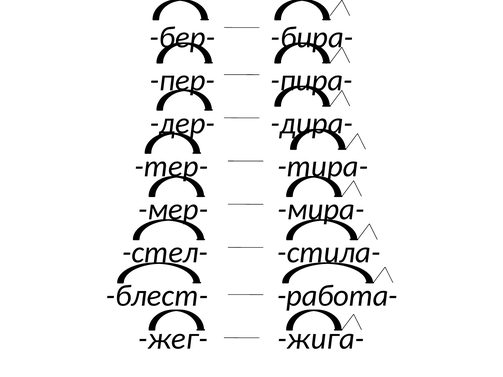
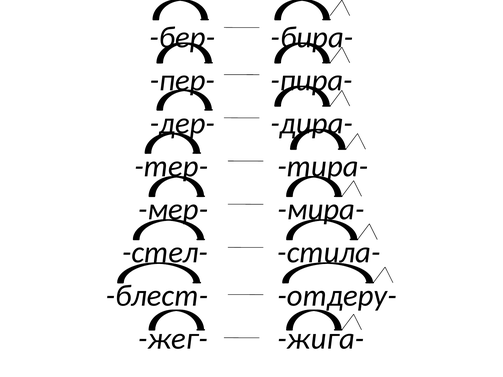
работа-: работа- -> отдеру-
